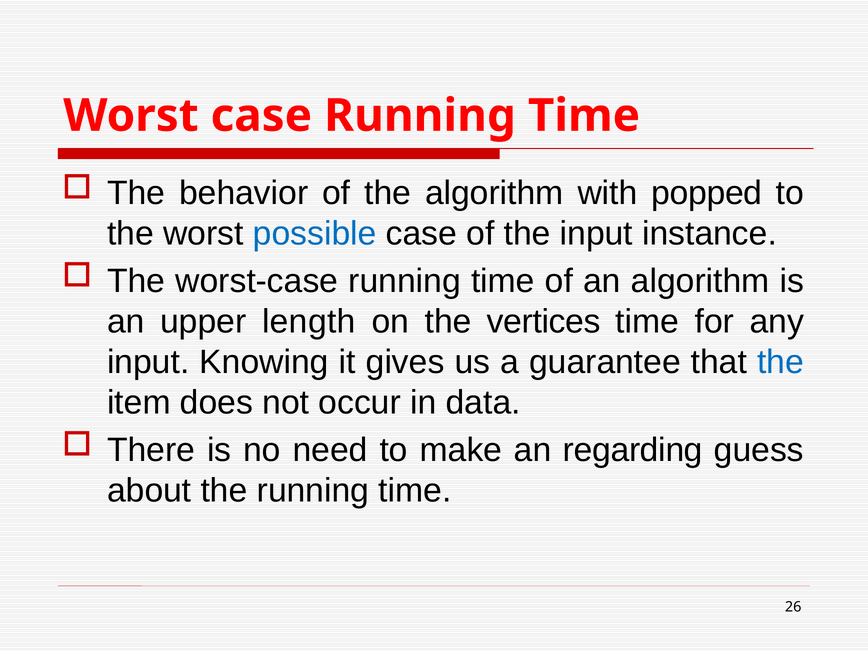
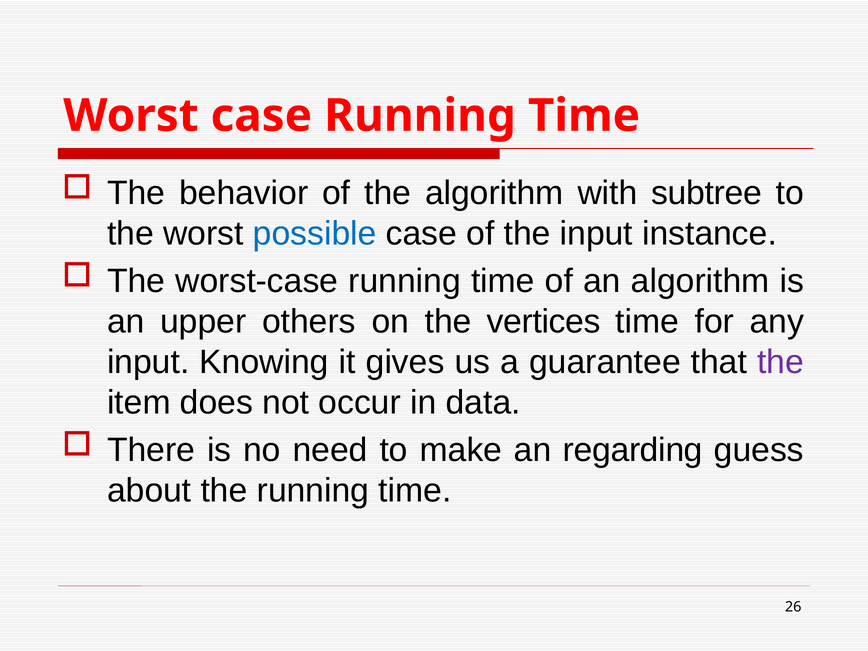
popped: popped -> subtree
length: length -> others
the at (781, 362) colour: blue -> purple
